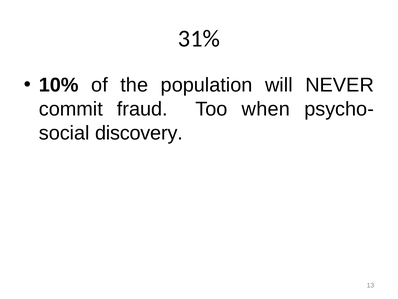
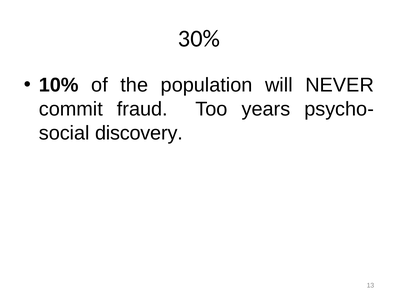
31%: 31% -> 30%
when: when -> years
